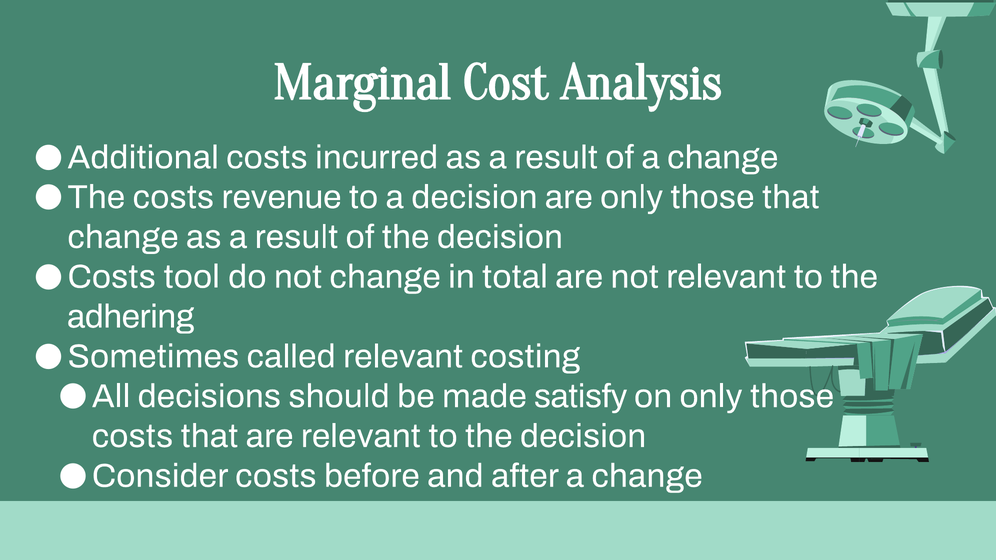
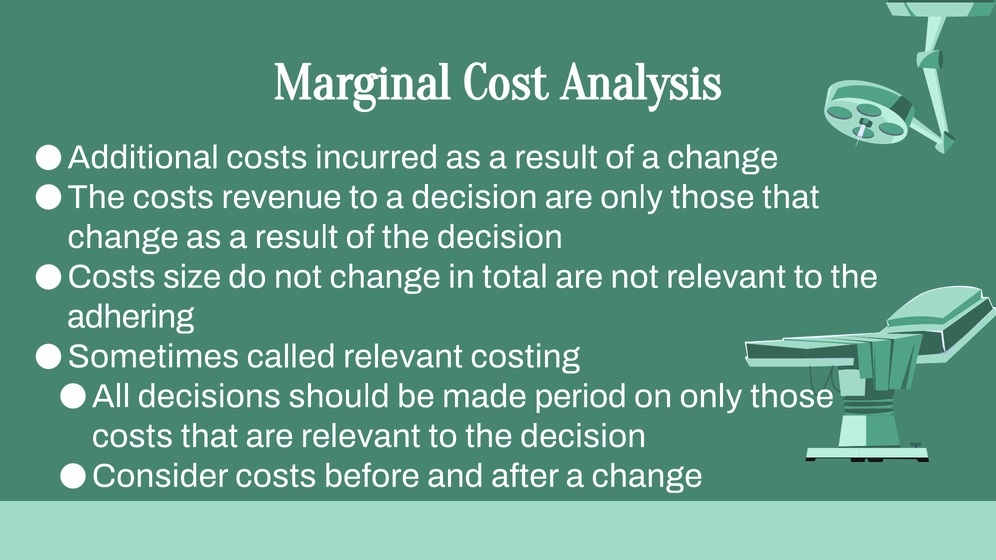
tool: tool -> size
satisfy: satisfy -> period
